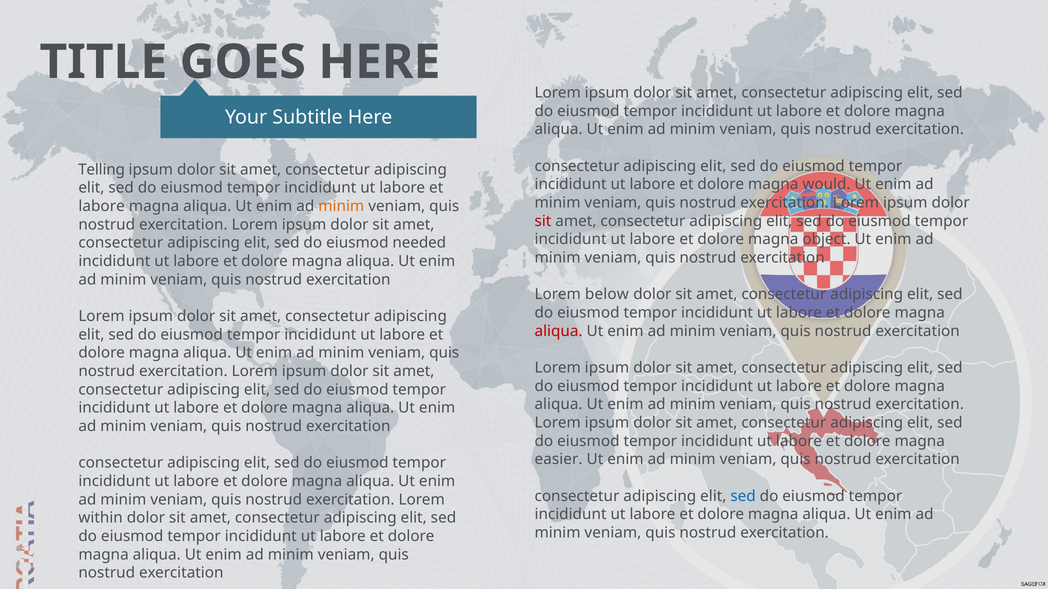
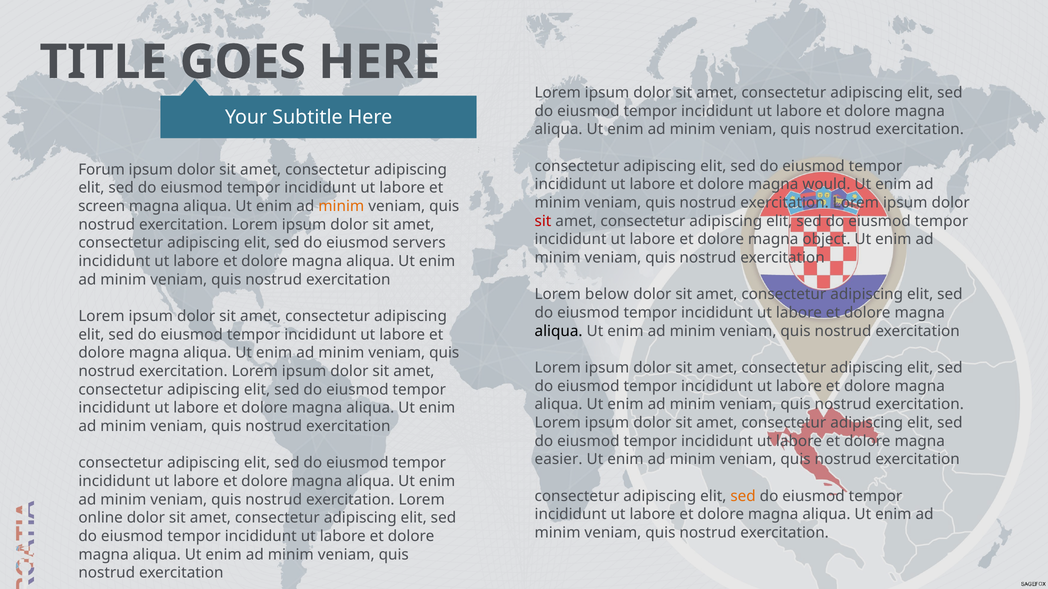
Telling: Telling -> Forum
labore at (102, 206): labore -> screen
needed: needed -> servers
aliqua at (559, 331) colour: red -> black
sed at (743, 496) colour: blue -> orange
within: within -> online
